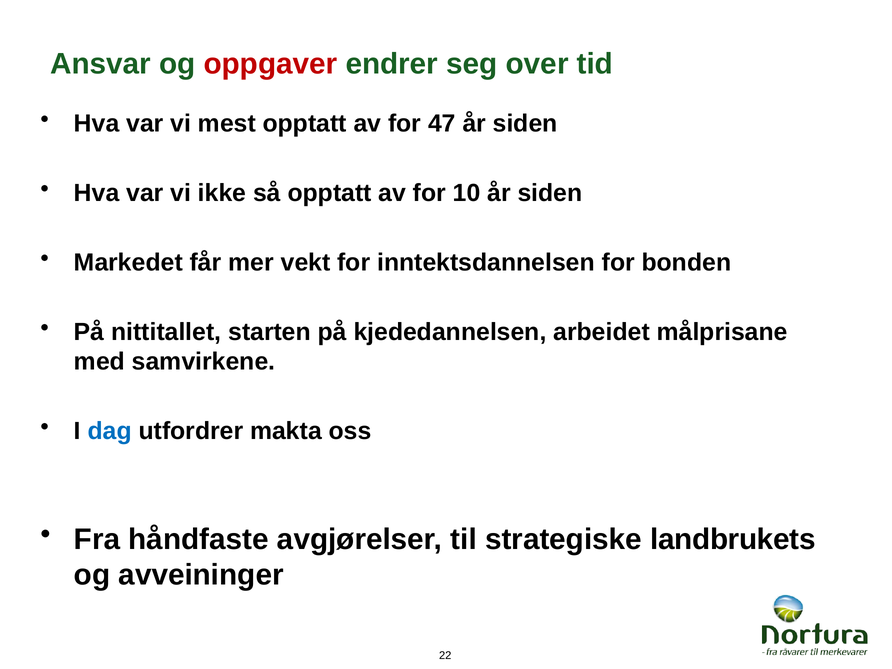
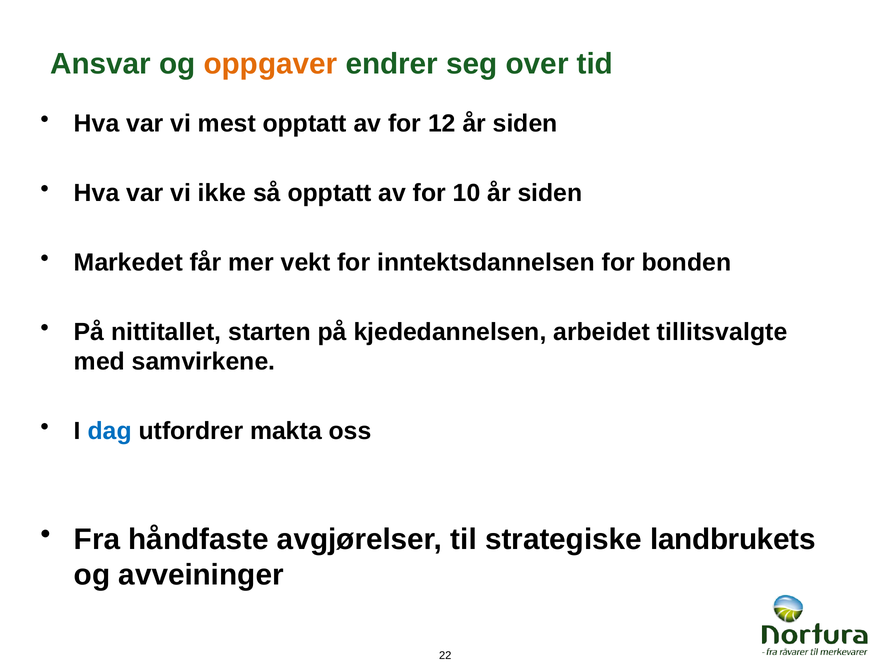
oppgaver colour: red -> orange
47: 47 -> 12
målprisane: målprisane -> tillitsvalgte
